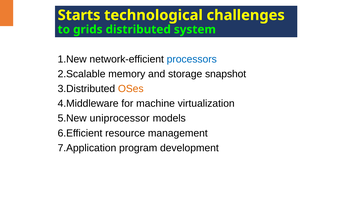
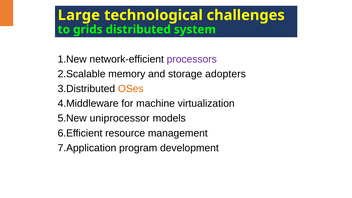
Starts: Starts -> Large
processors colour: blue -> purple
snapshot: snapshot -> adopters
